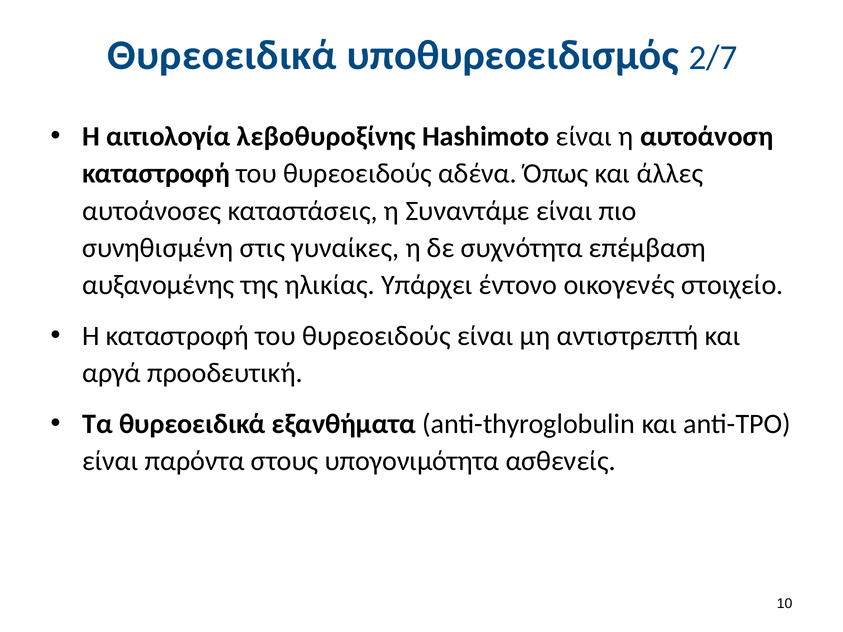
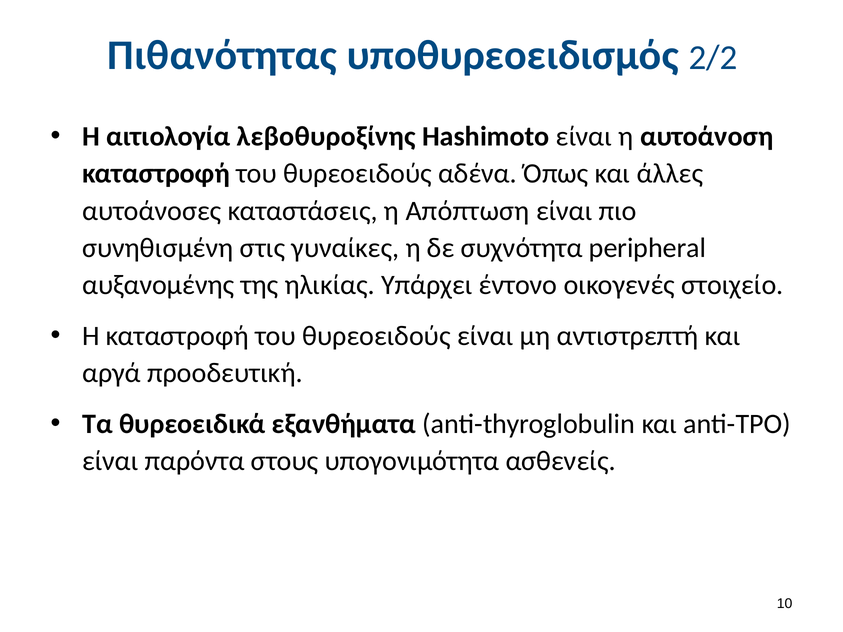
Θυρεοειδικά at (222, 56): Θυρεοειδικά -> Πιθανότητας
2/7: 2/7 -> 2/2
Συναντάμε: Συναντάμε -> Απόπτωση
επέμβαση: επέμβαση -> peripheral
